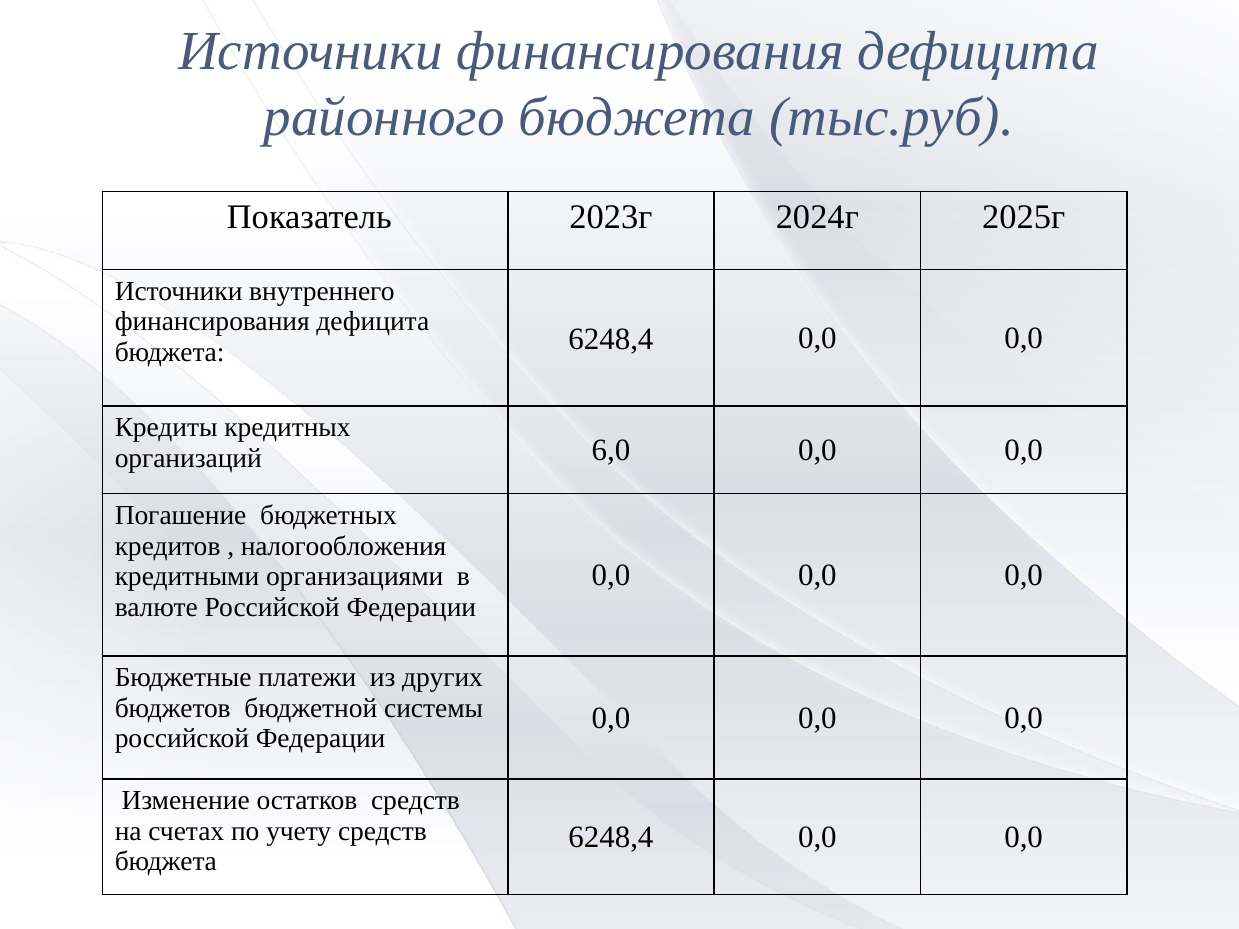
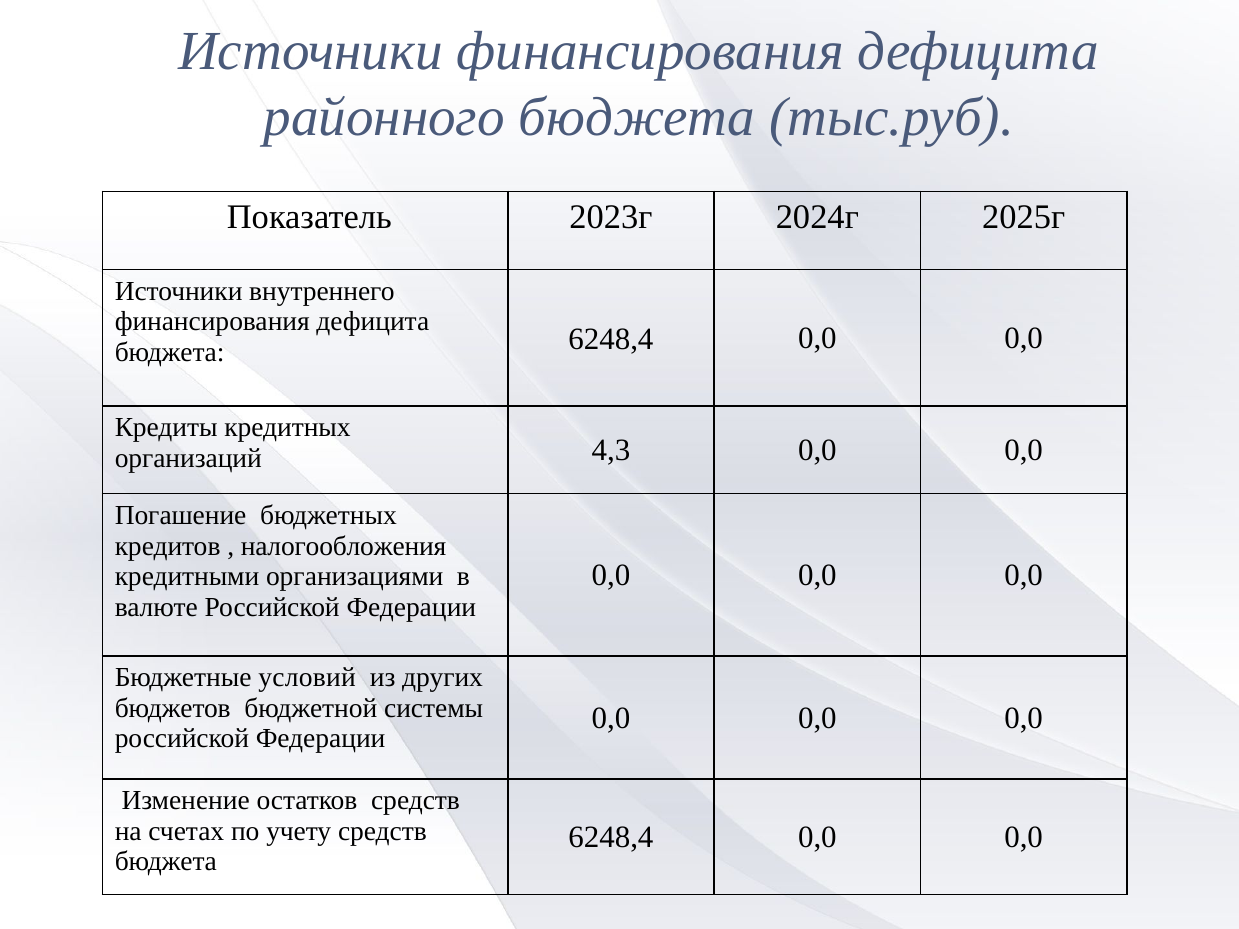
6,0: 6,0 -> 4,3
платежи: платежи -> условий
